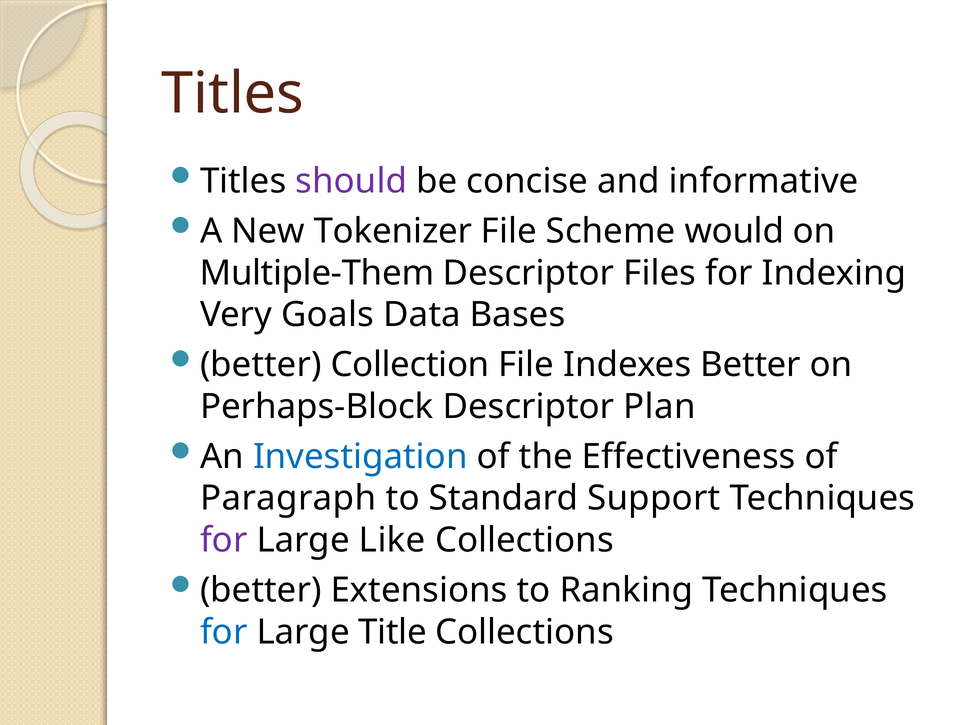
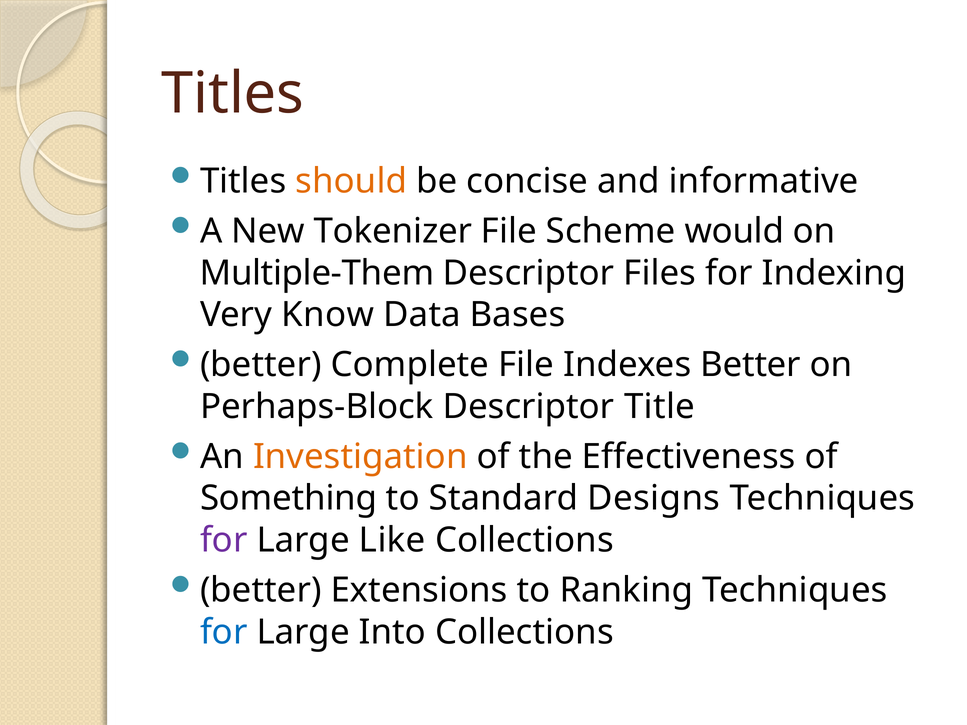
should colour: purple -> orange
Goals: Goals -> Know
Collection: Collection -> Complete
Plan: Plan -> Title
Investigation colour: blue -> orange
Paragraph: Paragraph -> Something
Support: Support -> Designs
Title: Title -> Into
